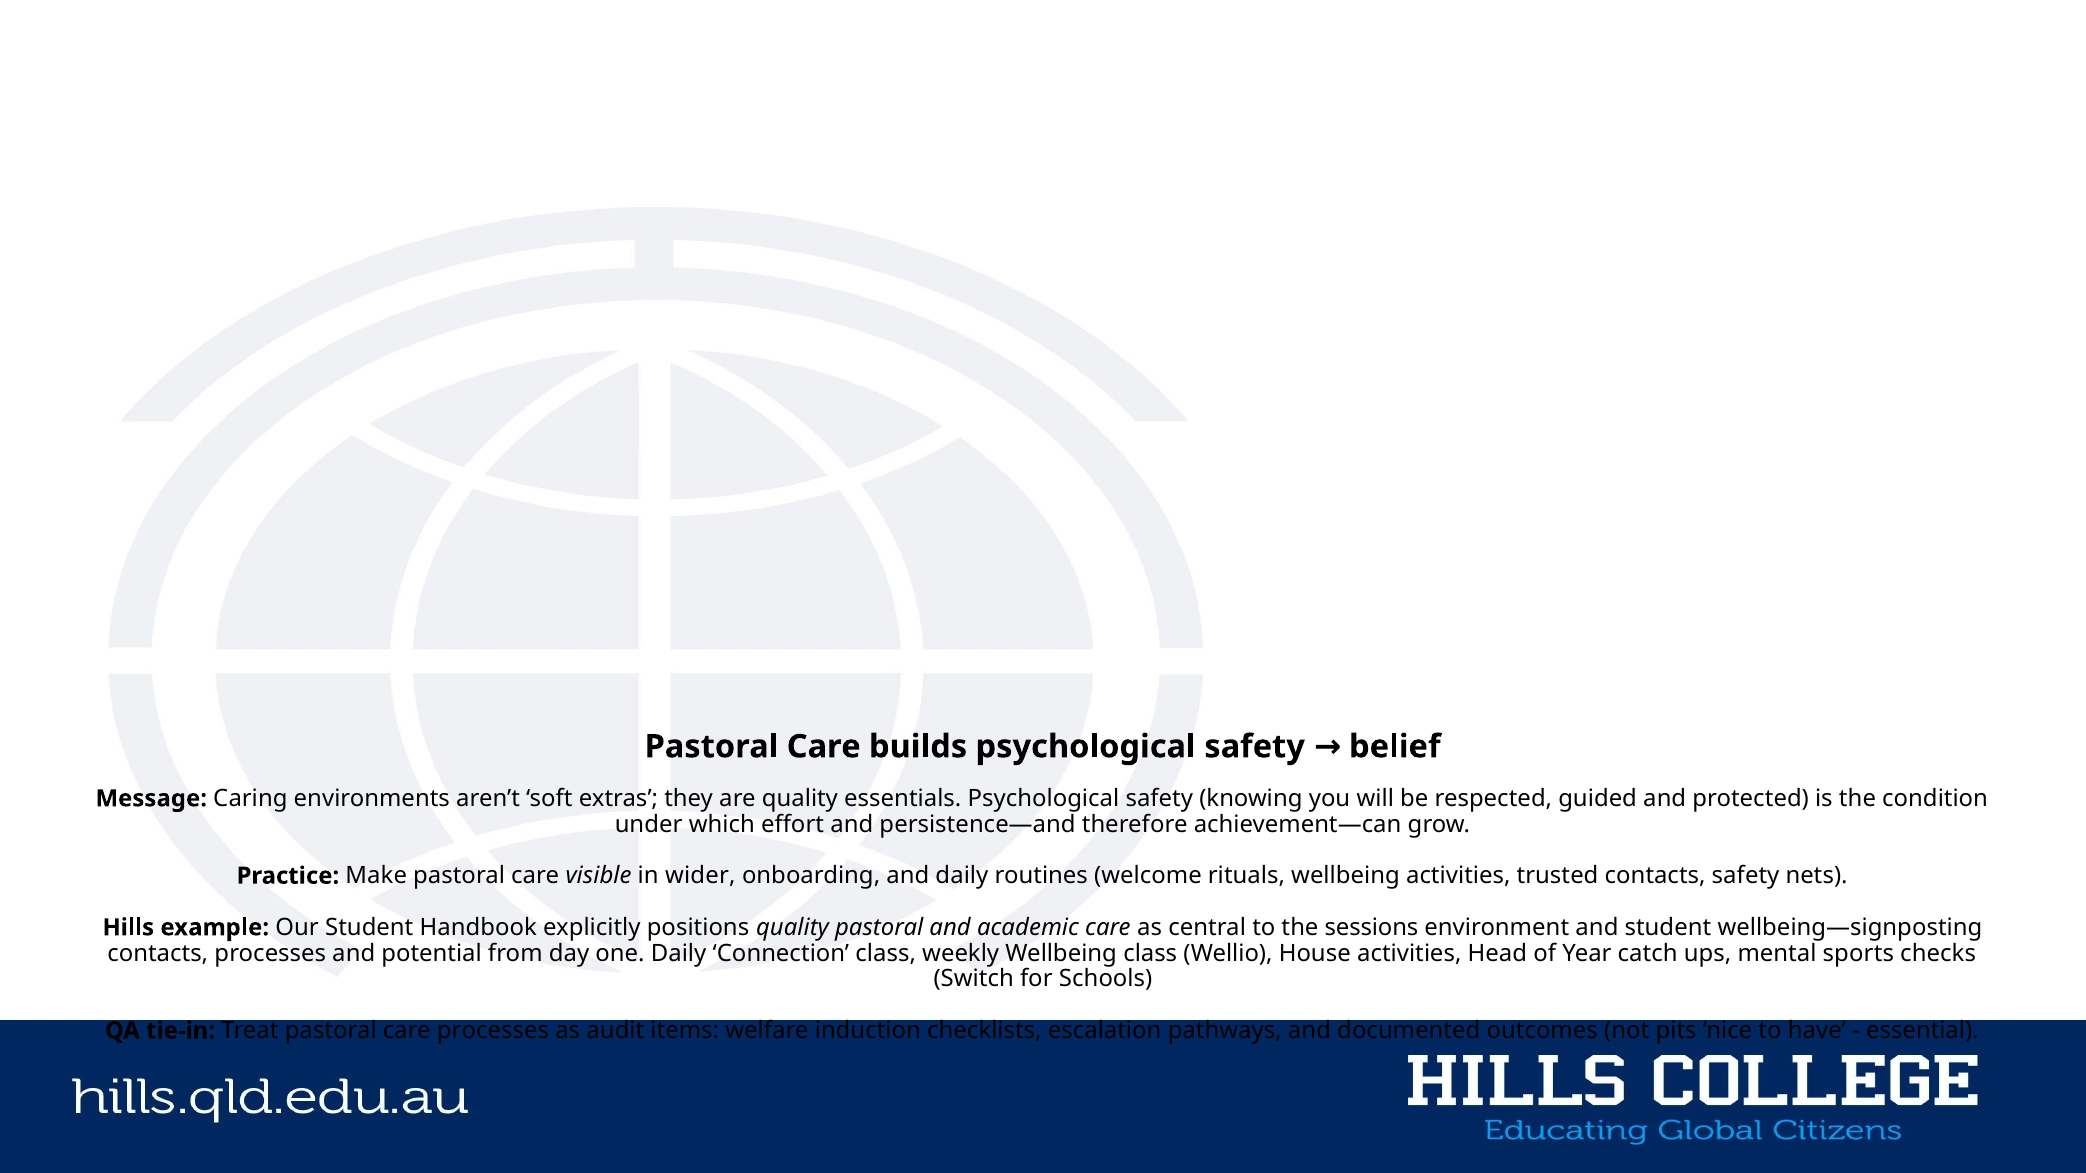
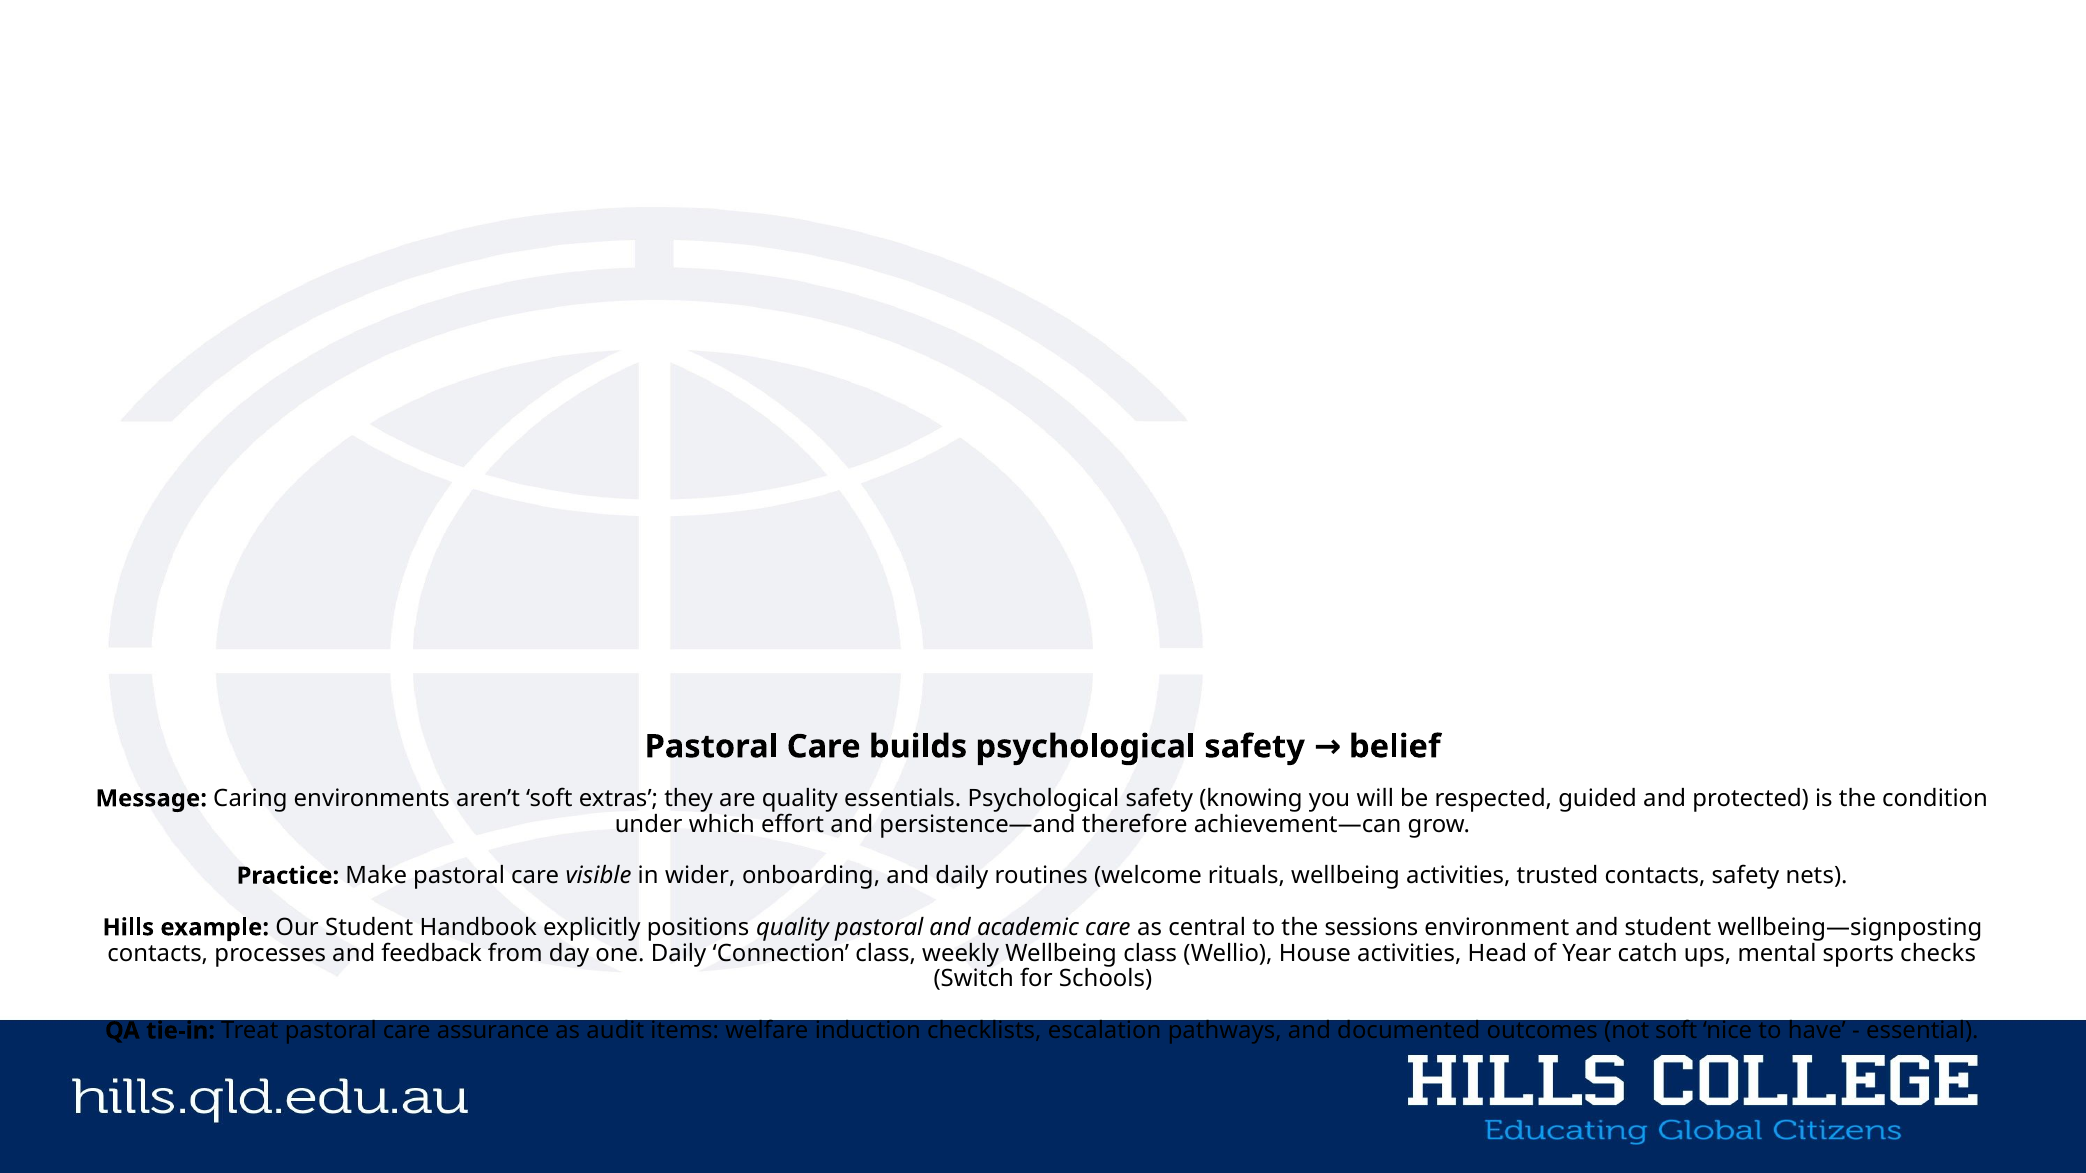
potential: potential -> feedback
care processes: processes -> assurance
not pits: pits -> soft
